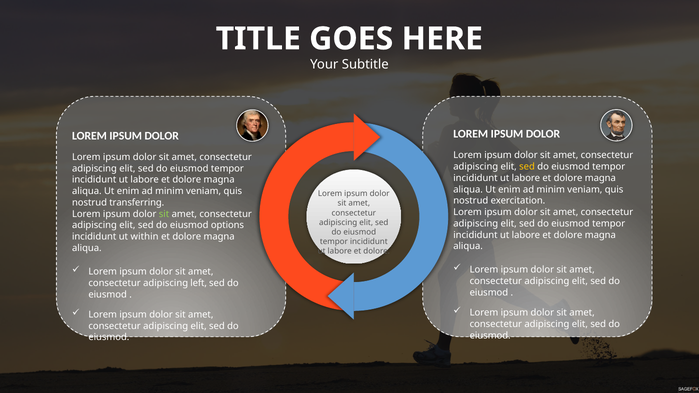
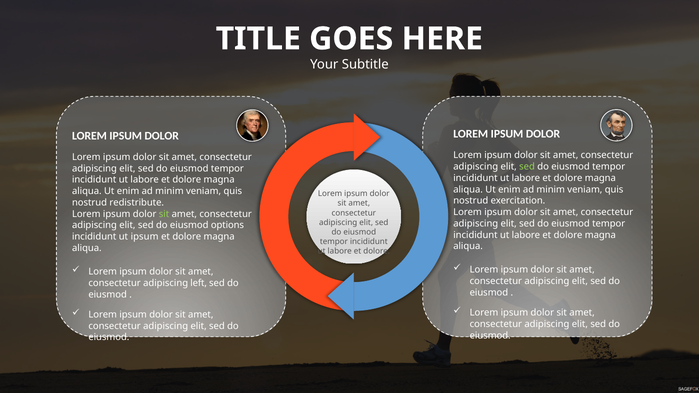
sed at (527, 167) colour: yellow -> light green
transferring: transferring -> redistribute
ut within: within -> ipsum
